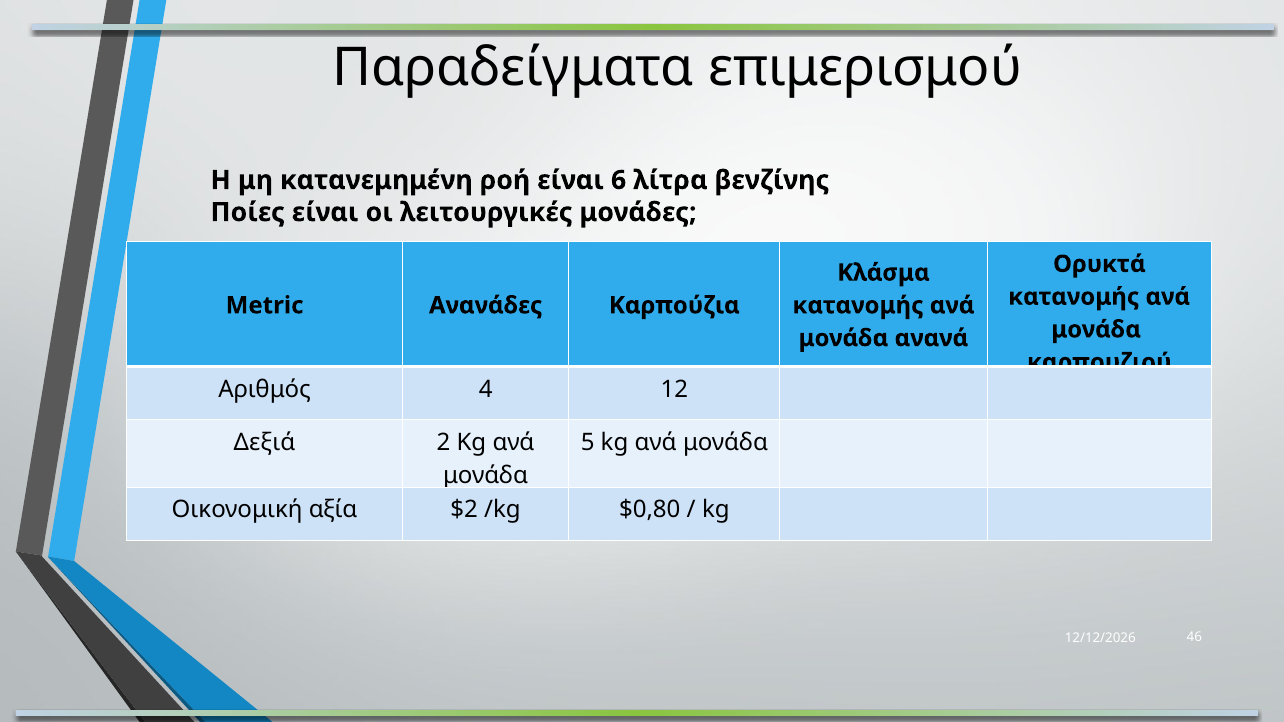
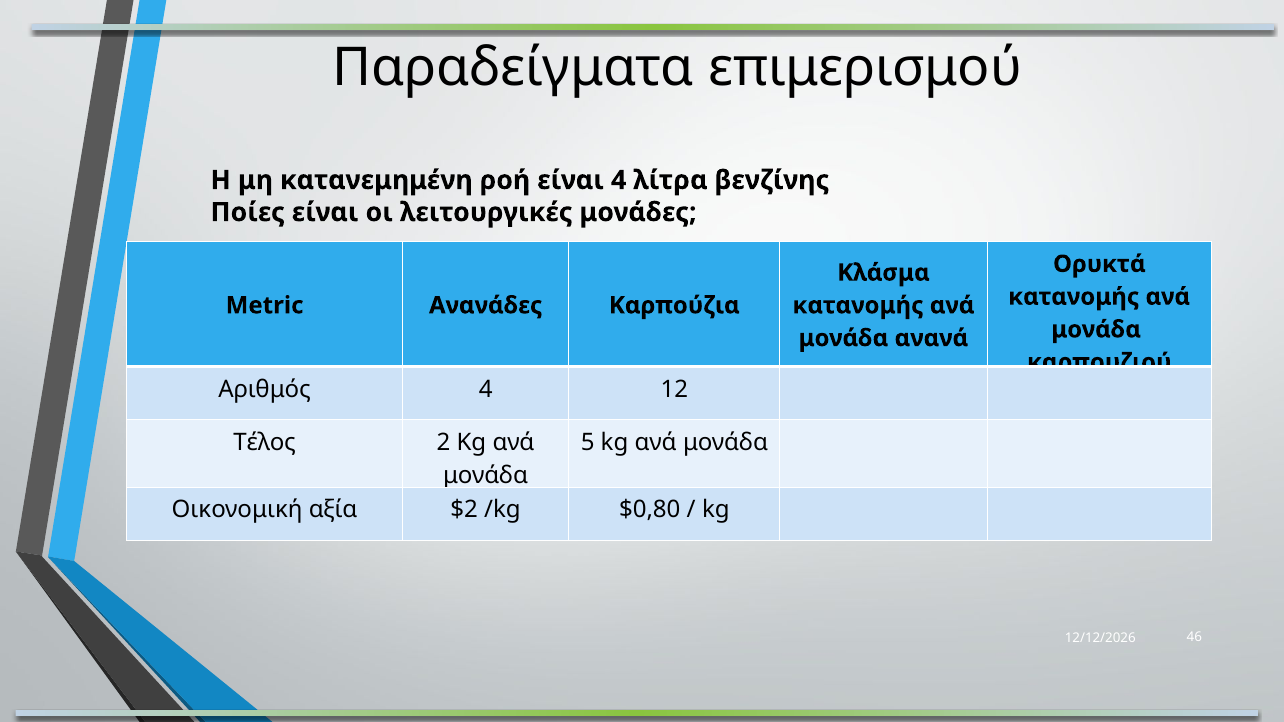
είναι 6: 6 -> 4
Δεξιά: Δεξιά -> Τέλος
